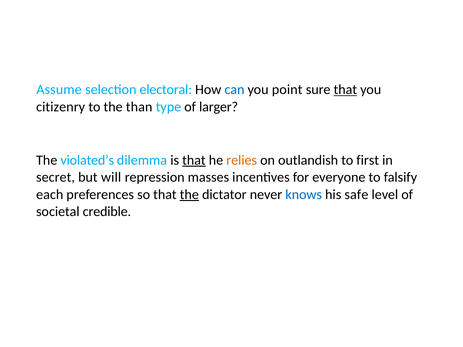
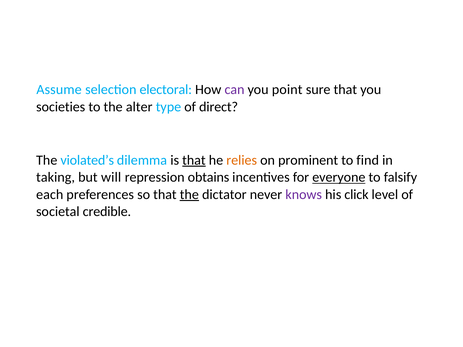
can colour: blue -> purple
that at (345, 90) underline: present -> none
citizenry: citizenry -> societies
than: than -> alter
larger: larger -> direct
outlandish: outlandish -> prominent
first: first -> find
secret: secret -> taking
masses: masses -> obtains
everyone underline: none -> present
knows colour: blue -> purple
safe: safe -> click
